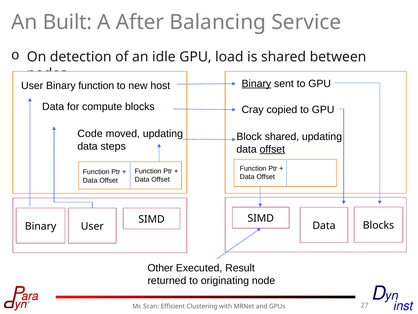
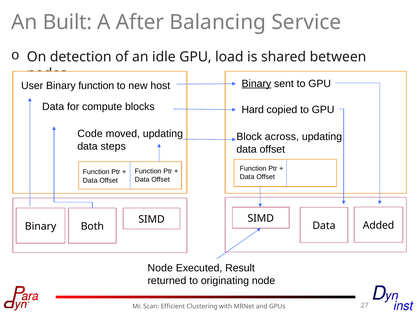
Cray: Cray -> Hard
Block shared: shared -> across
offset at (272, 149) underline: present -> none
Blocks at (378, 225): Blocks -> Added
Binary User: User -> Both
Other at (160, 268): Other -> Node
